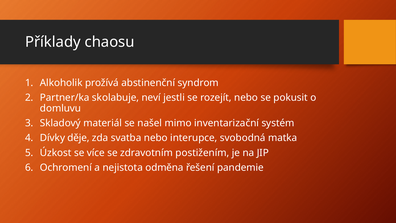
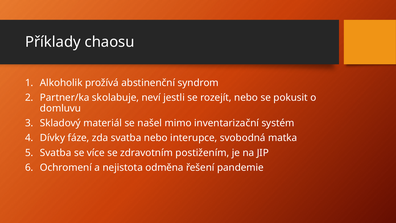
děje: děje -> fáze
Úzkost at (56, 153): Úzkost -> Svatba
